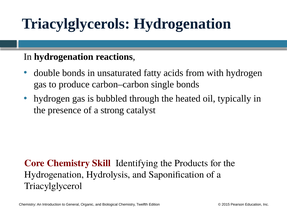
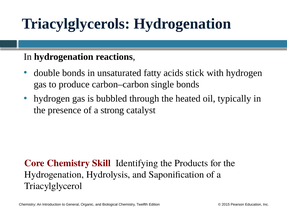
from: from -> stick
